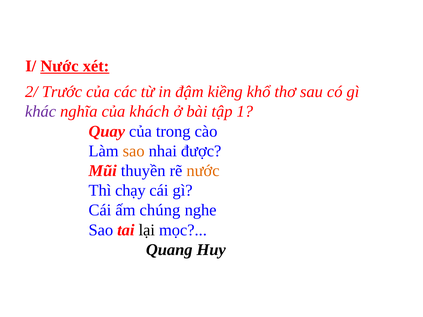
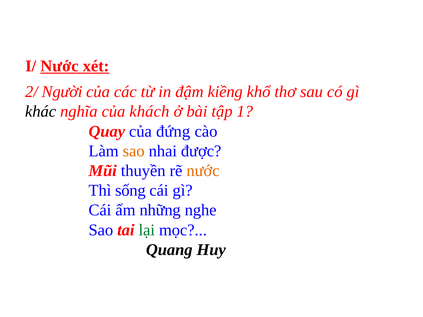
Trước: Trước -> Người
khác colour: purple -> black
trong: trong -> đứng
chạy: chạy -> sống
chúng: chúng -> những
lại colour: black -> green
